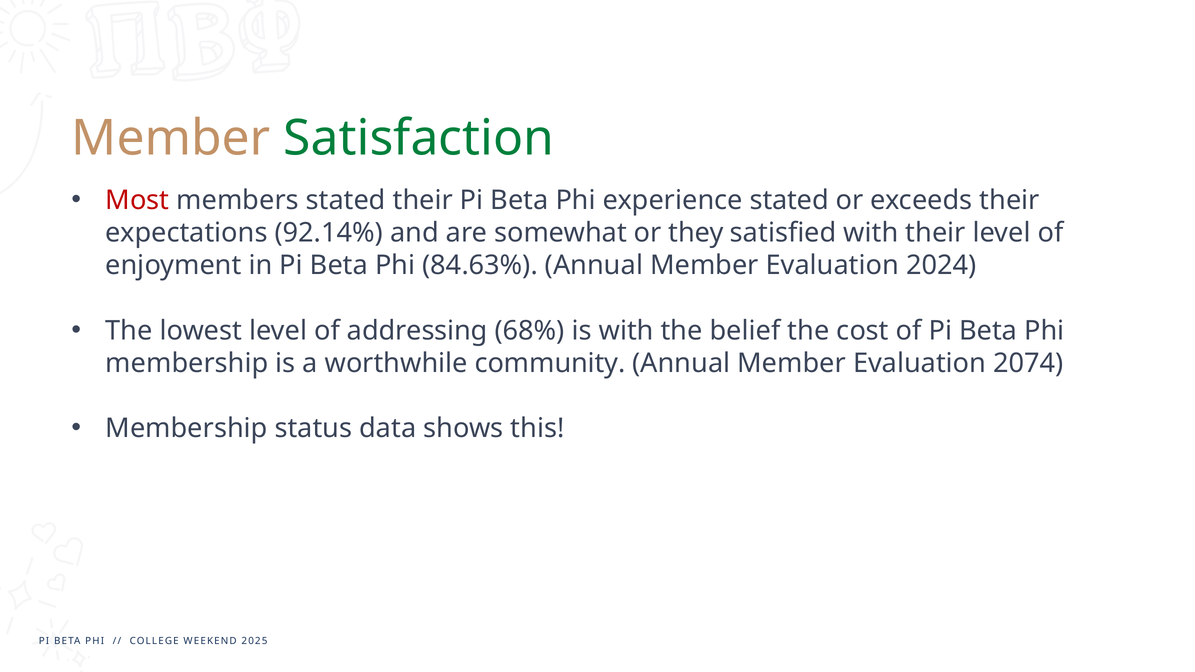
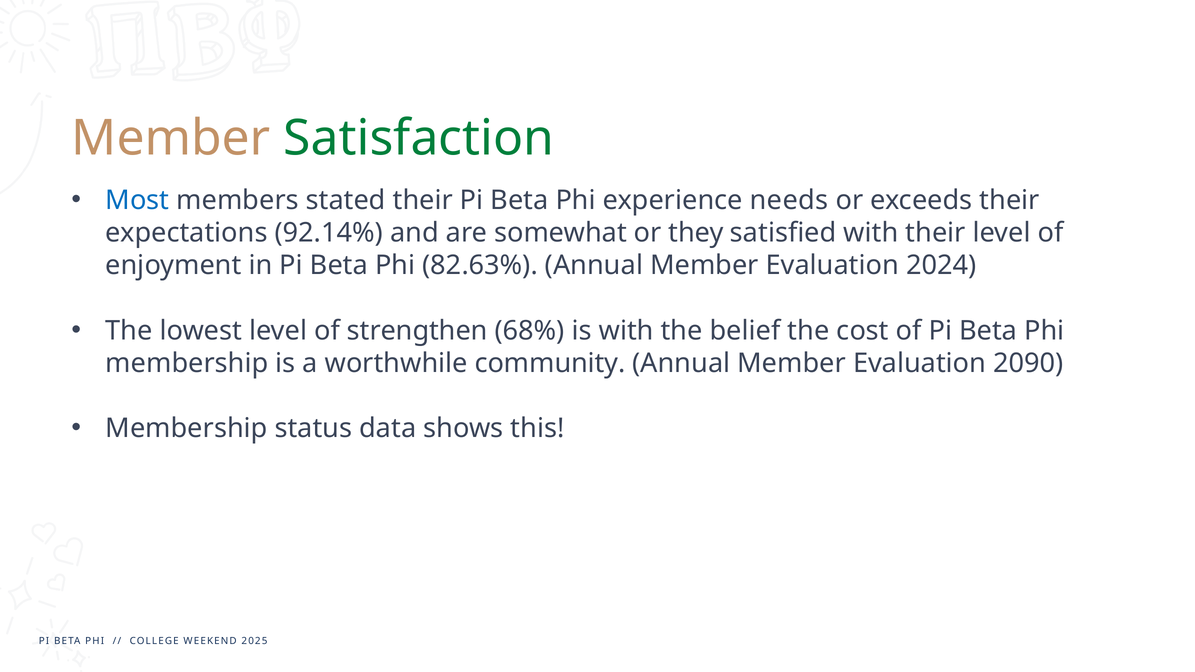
Most colour: red -> blue
experience stated: stated -> needs
84.63%: 84.63% -> 82.63%
addressing: addressing -> strengthen
2074: 2074 -> 2090
